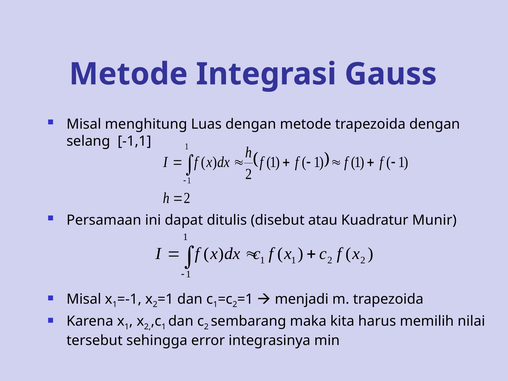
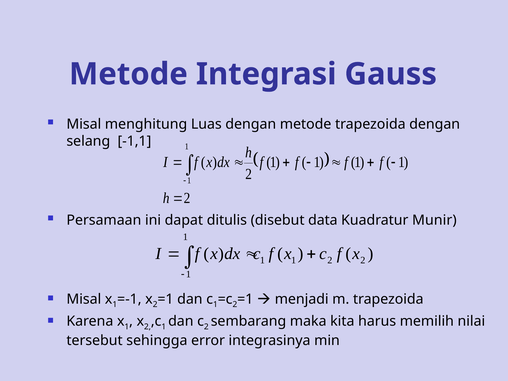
atau: atau -> data
